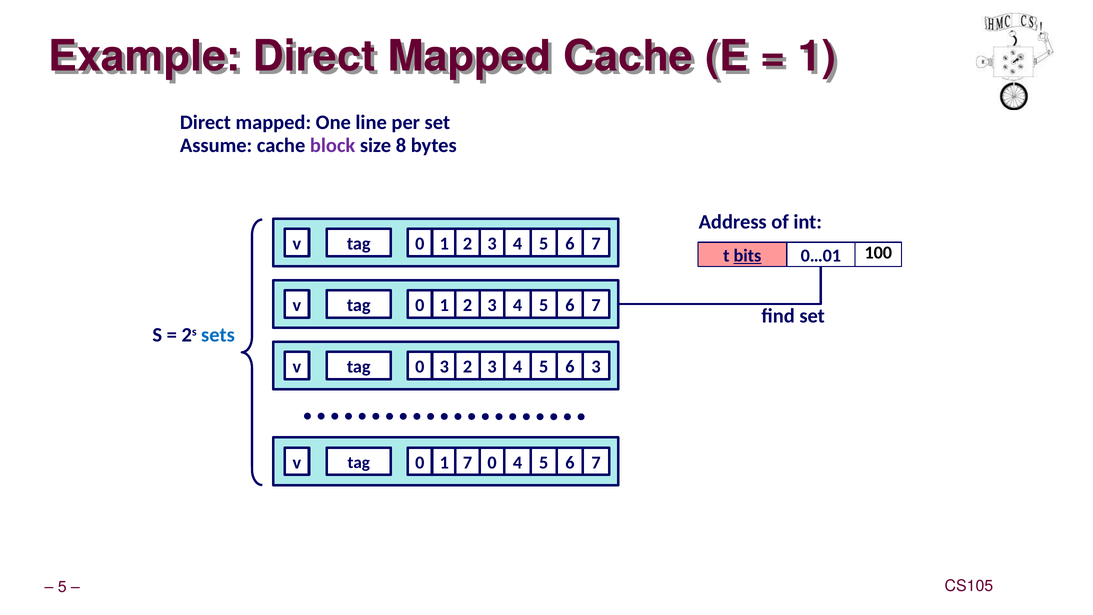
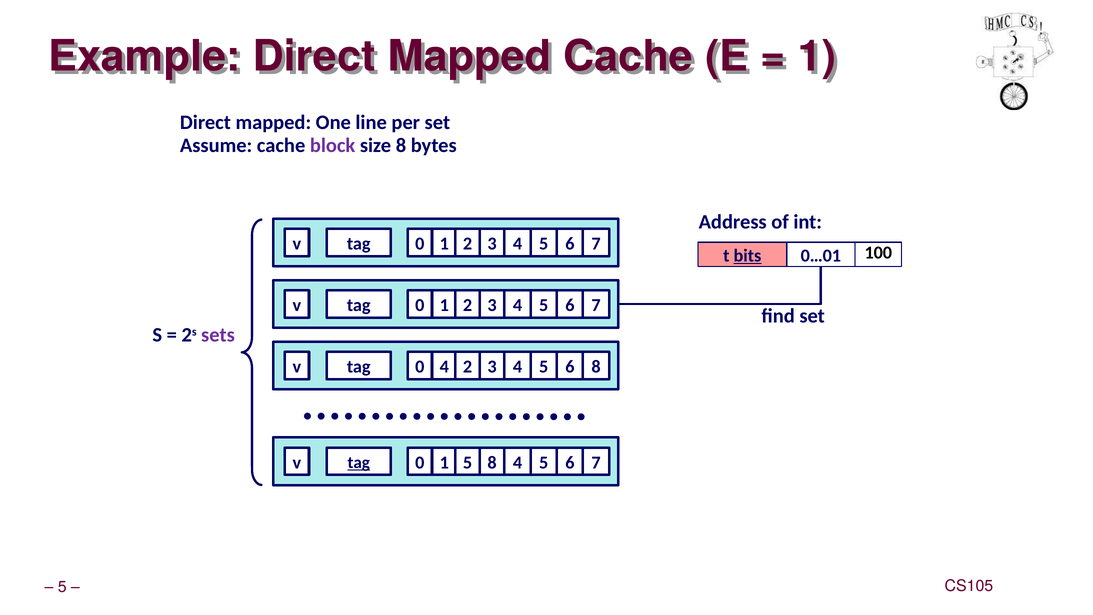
sets colour: blue -> purple
0 3: 3 -> 4
2 3: 3 -> 8
1 7: 7 -> 5
v 0: 0 -> 8
tag at (359, 462) underline: none -> present
